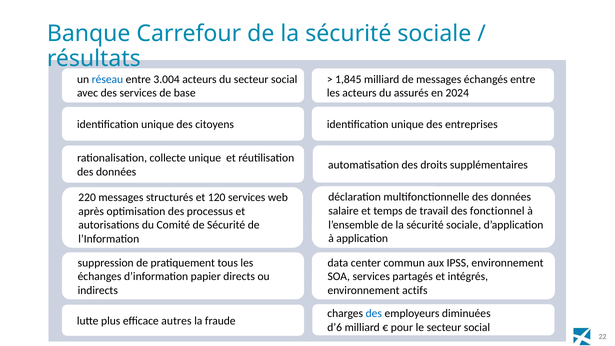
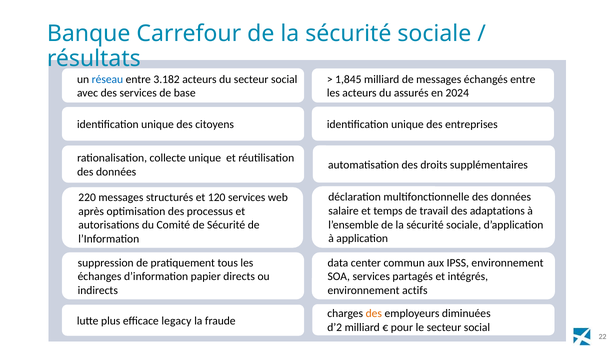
3.004: 3.004 -> 3.182
fonctionnel: fonctionnel -> adaptations
des at (374, 314) colour: blue -> orange
autres: autres -> legacy
d’6: d’6 -> d’2
